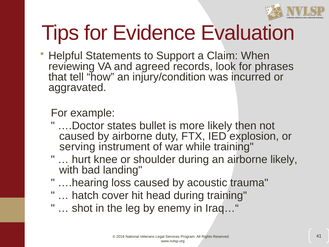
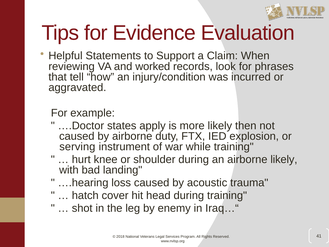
agreed: agreed -> worked
bullet: bullet -> apply
